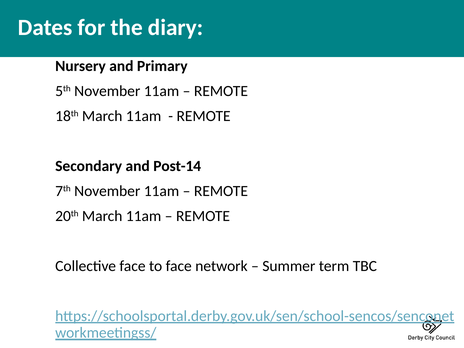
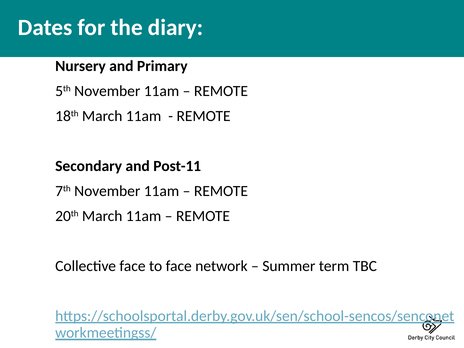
Post-14: Post-14 -> Post-11
